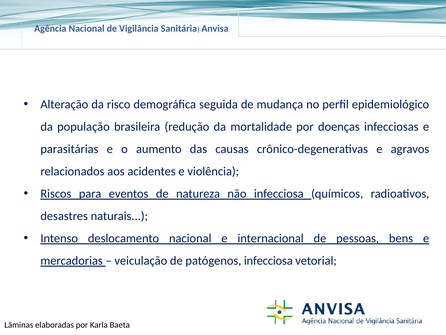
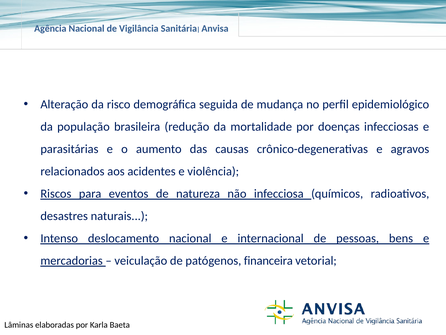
patógenos infecciosa: infecciosa -> financeira
